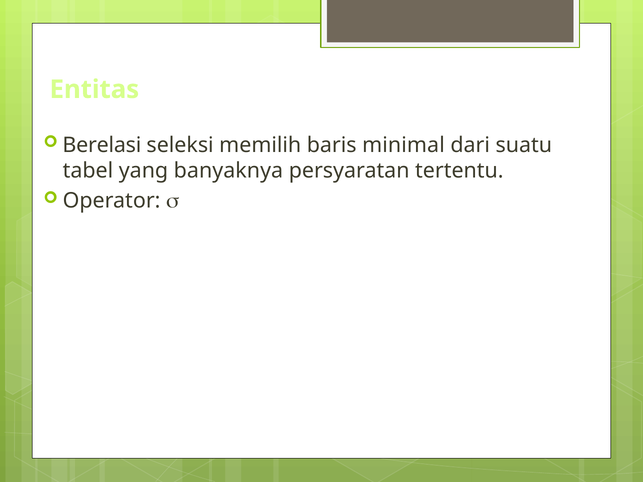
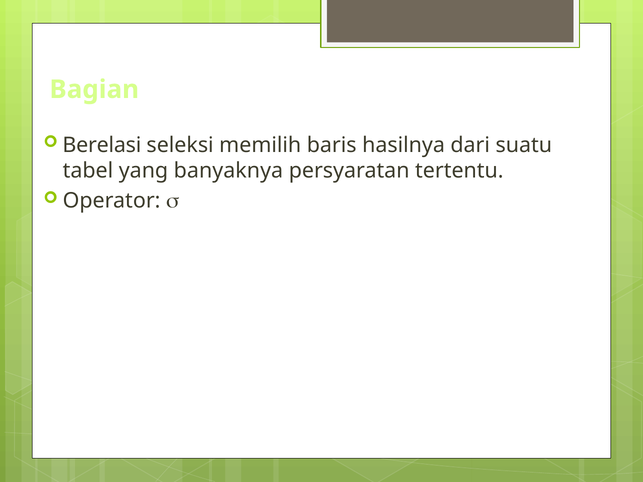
Entitas: Entitas -> Bagian
minimal: minimal -> hasilnya
